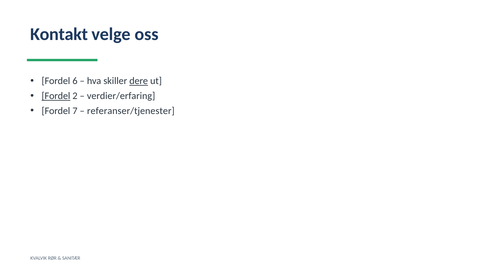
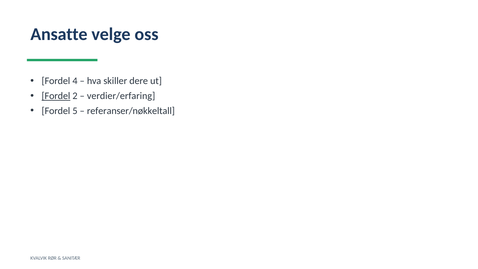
Kontakt: Kontakt -> Ansatte
6: 6 -> 4
dere underline: present -> none
7: 7 -> 5
referanser/tjenester: referanser/tjenester -> referanser/nøkkeltall
